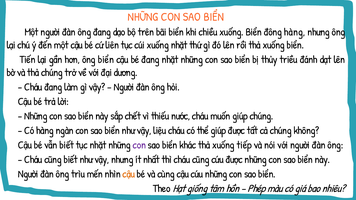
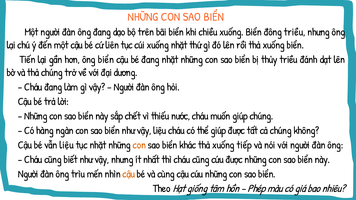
đông hàng: hàng -> triều
vẫn biết: biết -> liệu
con at (139, 145) colour: purple -> orange
